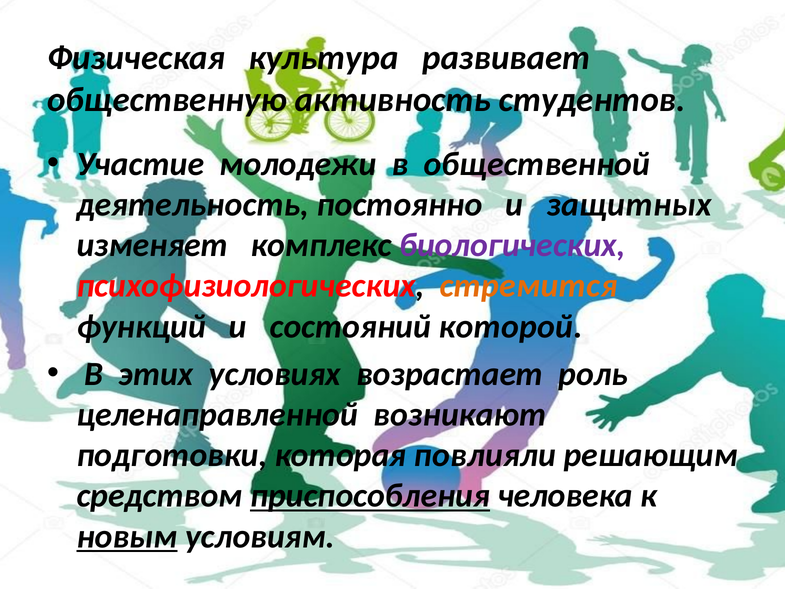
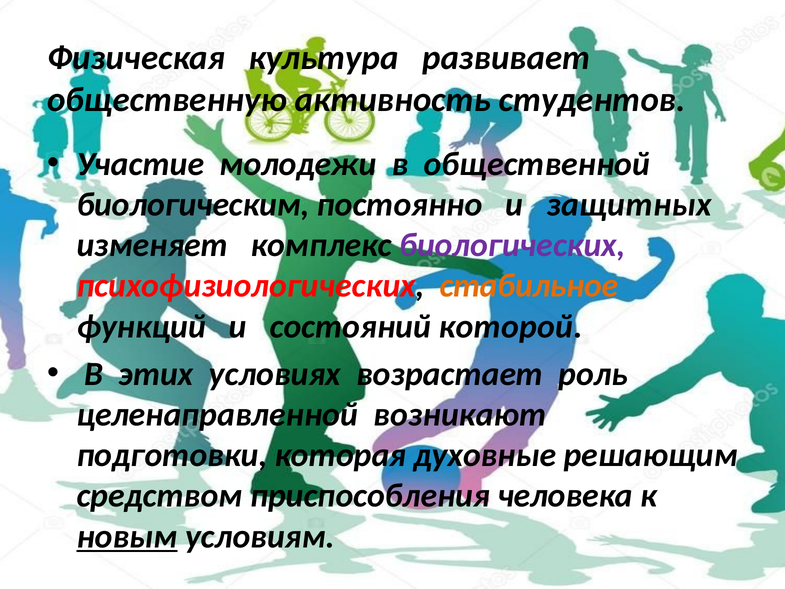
деятельность: деятельность -> биологическим
стремится: стремится -> стабильное
повлияли: повлияли -> духовные
приспособления underline: present -> none
